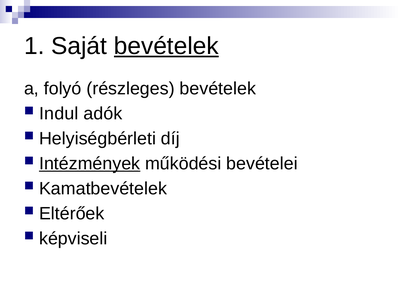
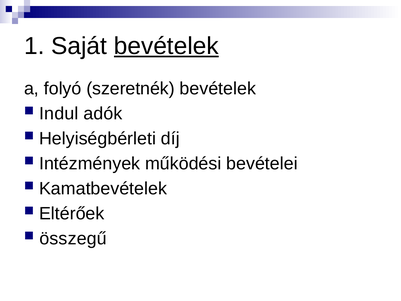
részleges: részleges -> szeretnék
Intézmények underline: present -> none
képviseli: képviseli -> összegű
